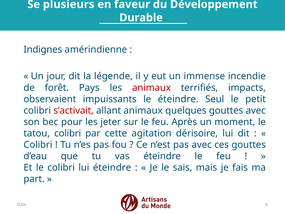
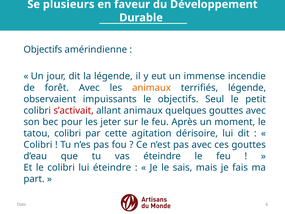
Indignes at (43, 50): Indignes -> Objectifs
forêt Pays: Pays -> Avec
animaux at (152, 88) colour: red -> orange
terrifiés impacts: impacts -> légende
le éteindre: éteindre -> objectifs
